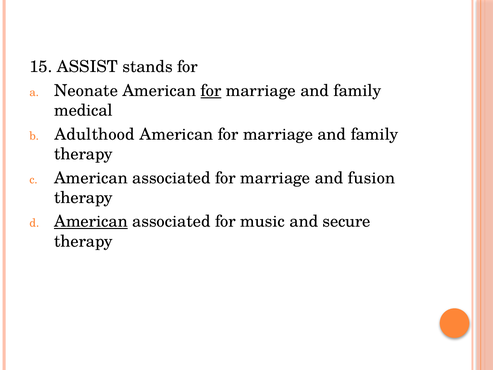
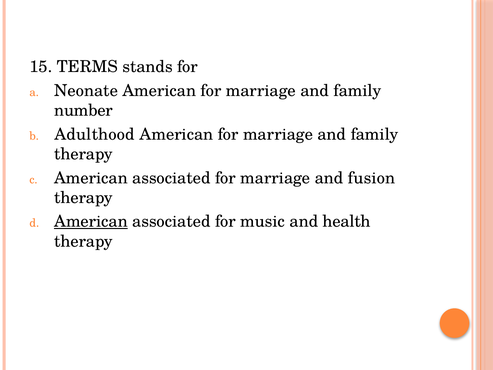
ASSIST: ASSIST -> TERMS
for at (211, 91) underline: present -> none
medical: medical -> number
secure: secure -> health
